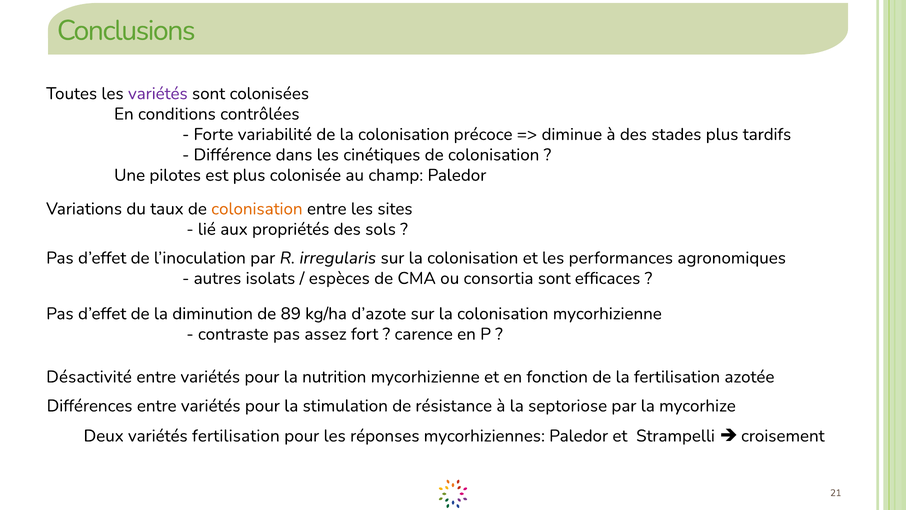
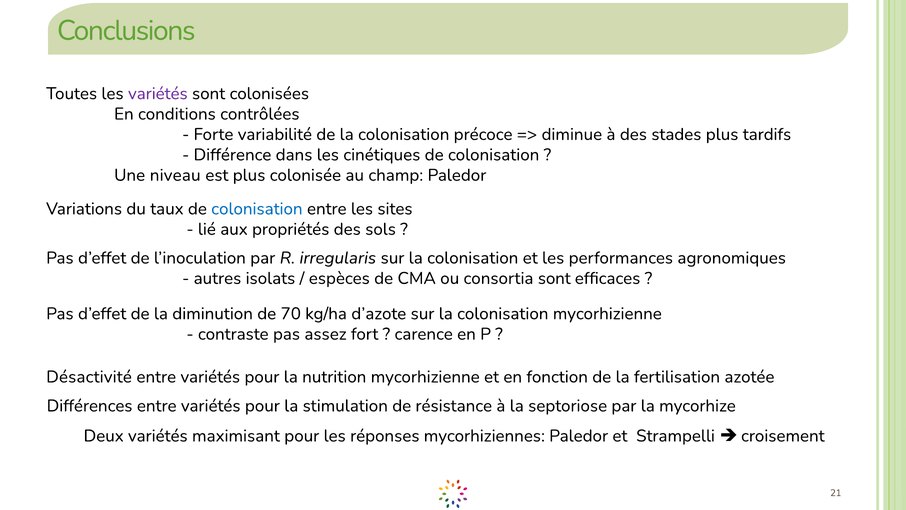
pilotes: pilotes -> niveau
colonisation at (257, 209) colour: orange -> blue
89: 89 -> 70
variétés fertilisation: fertilisation -> maximisant
